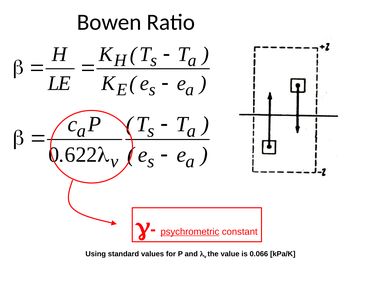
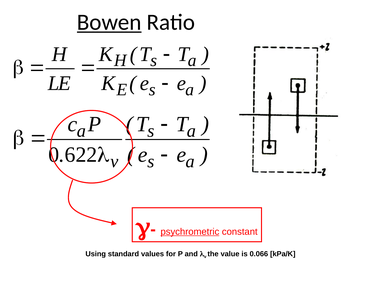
Bowen underline: none -> present
